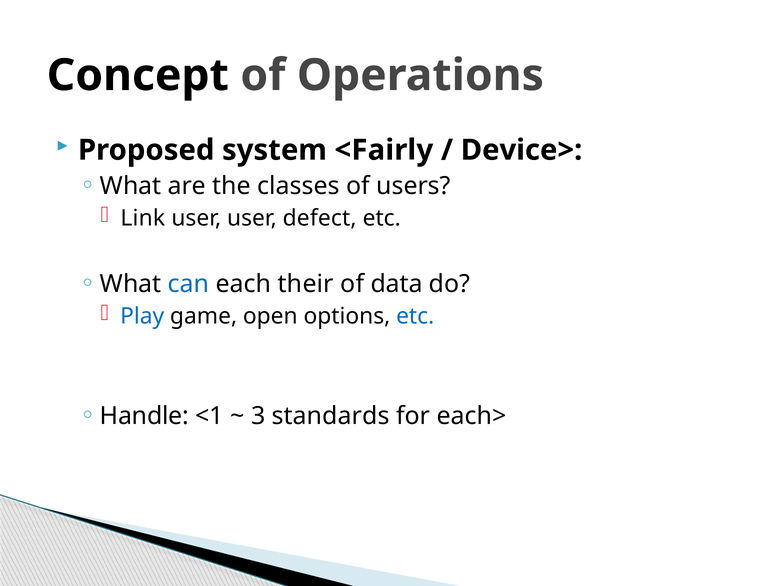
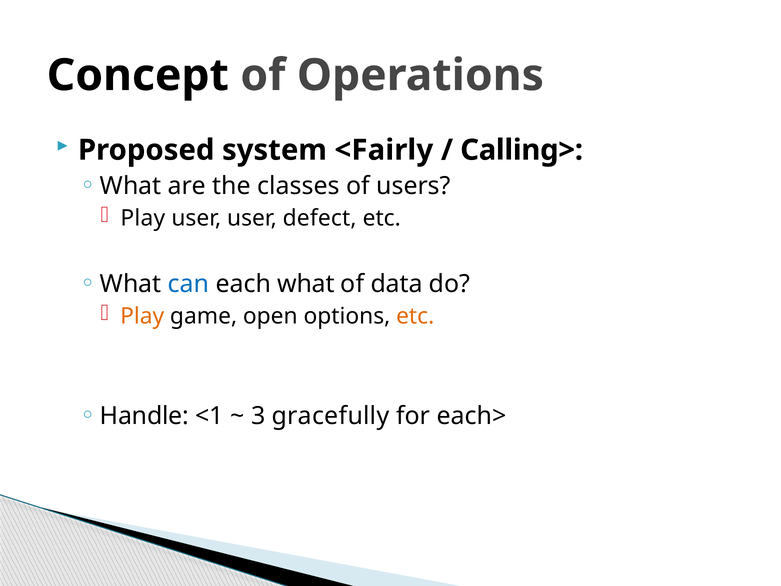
Device>: Device> -> Calling>
Link at (143, 218): Link -> Play
each their: their -> what
Play at (142, 316) colour: blue -> orange
etc at (415, 316) colour: blue -> orange
standards: standards -> gracefully
